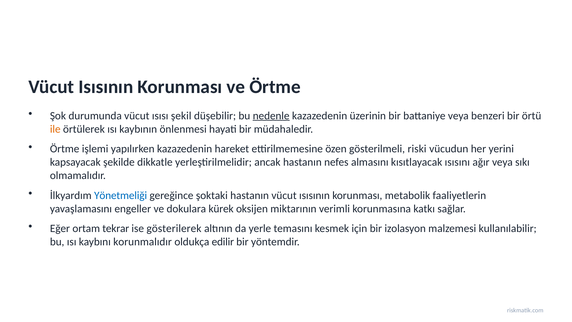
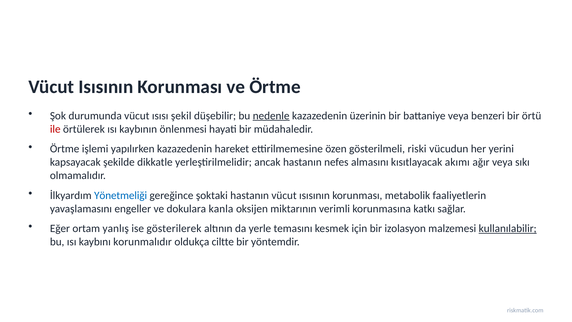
ile colour: orange -> red
ısısını: ısısını -> akımı
kürek: kürek -> kanla
tekrar: tekrar -> yanlış
kullanılabilir underline: none -> present
edilir: edilir -> ciltte
